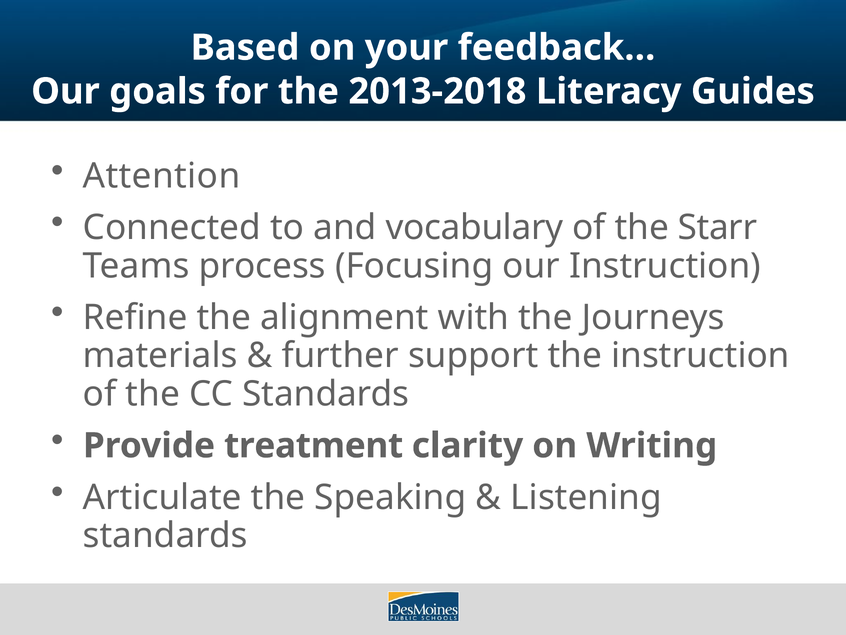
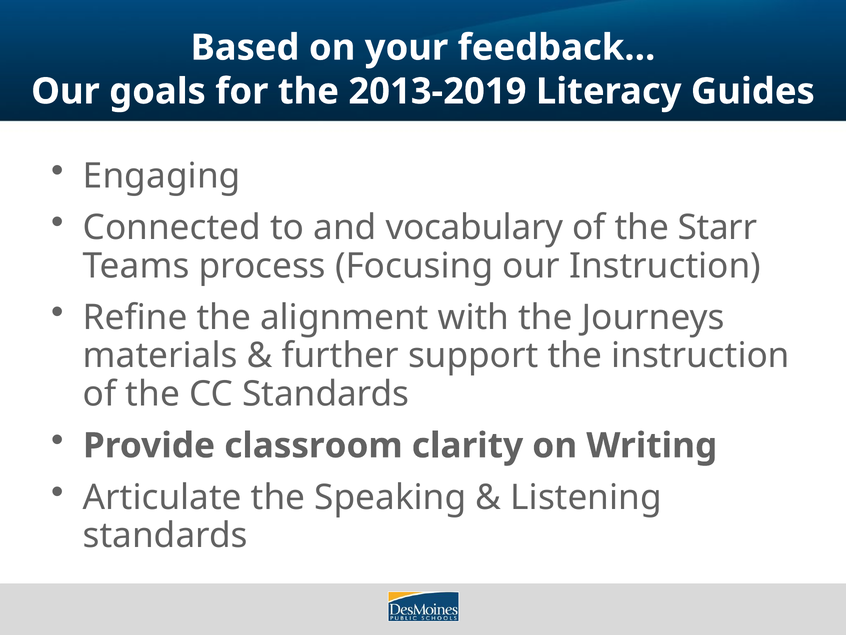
2013-2018: 2013-2018 -> 2013-2019
Attention: Attention -> Engaging
treatment: treatment -> classroom
